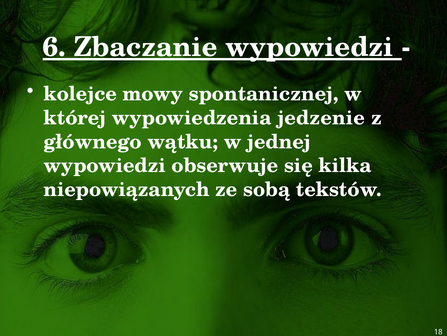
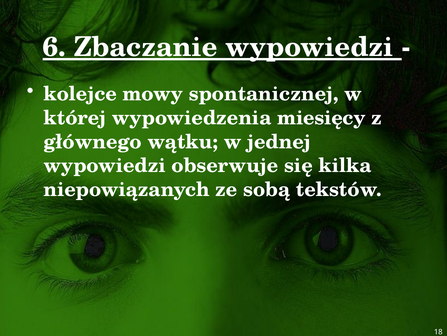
jedzenie: jedzenie -> miesięcy
